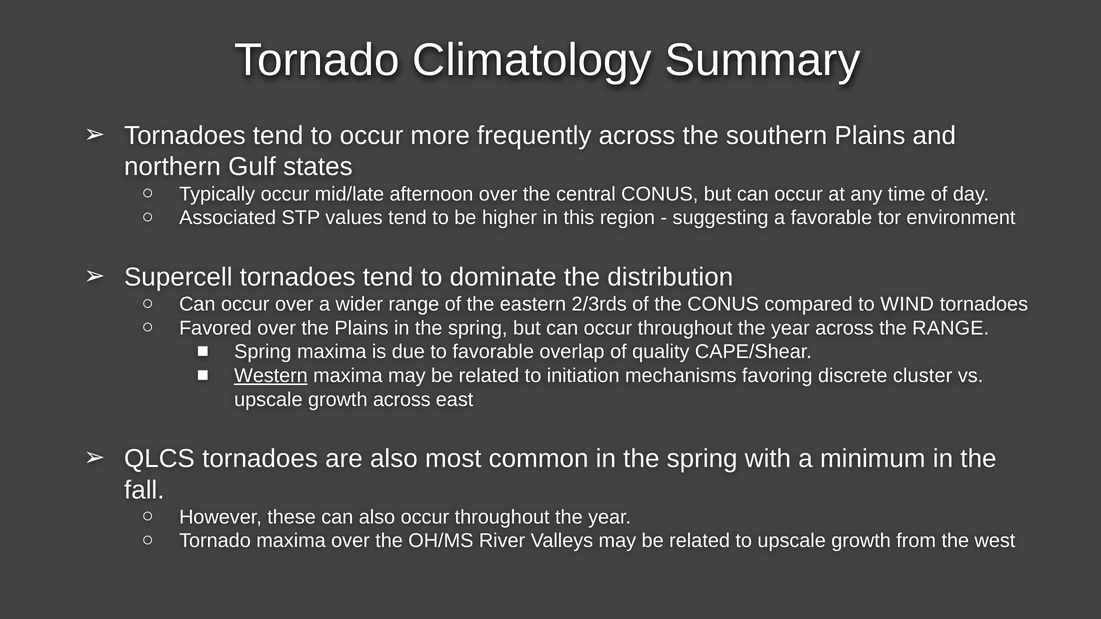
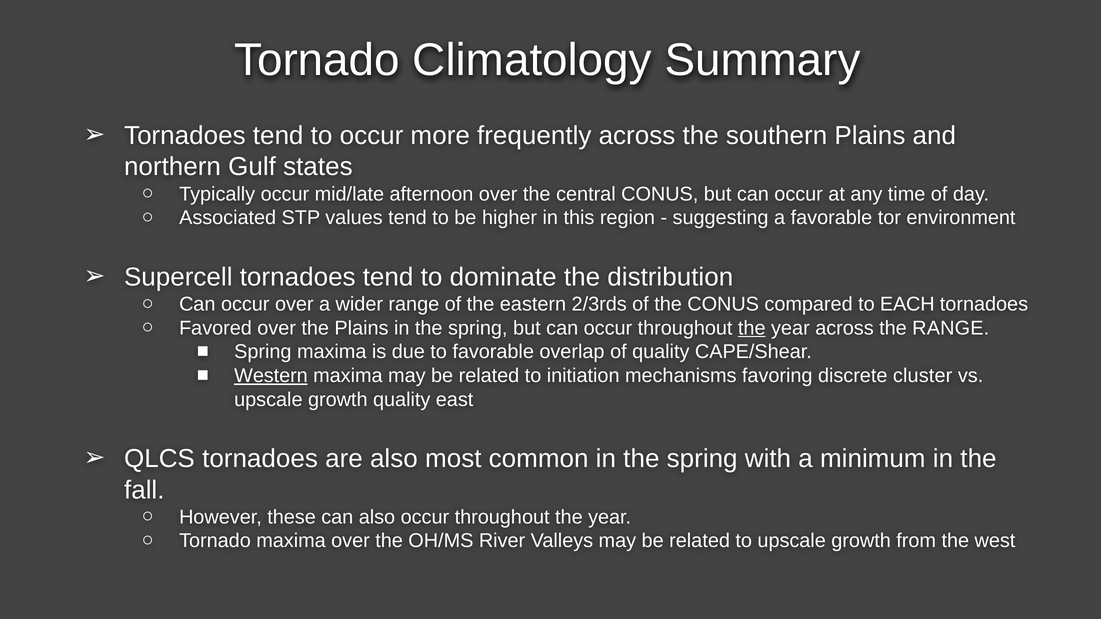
WIND: WIND -> EACH
the at (752, 328) underline: none -> present
growth across: across -> quality
